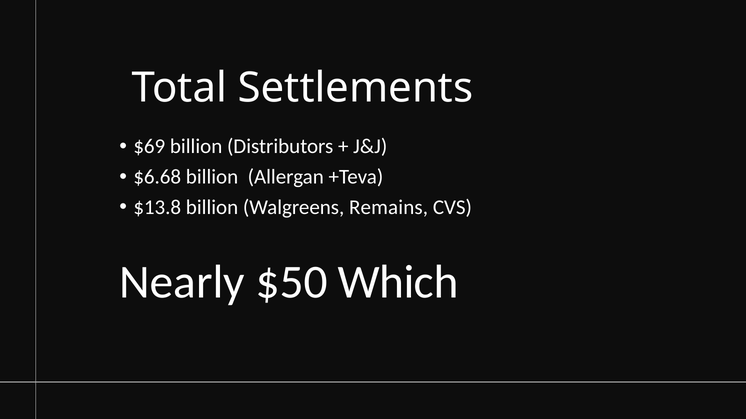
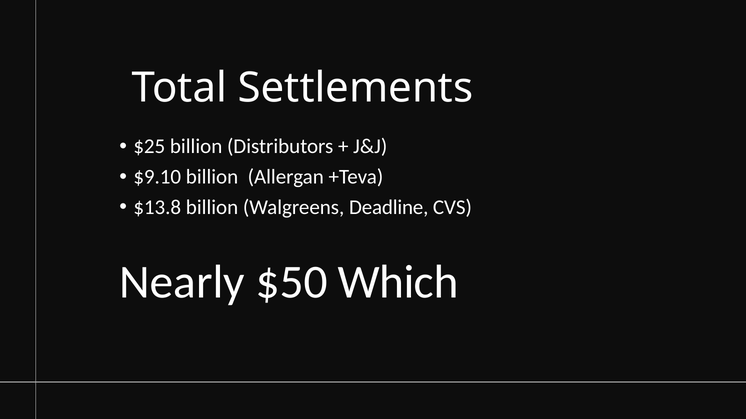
$69: $69 -> $25
$6.68: $6.68 -> $9.10
Remains: Remains -> Deadline
